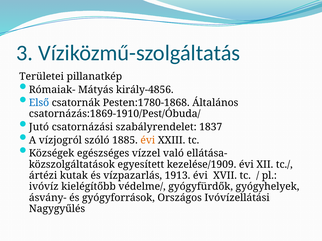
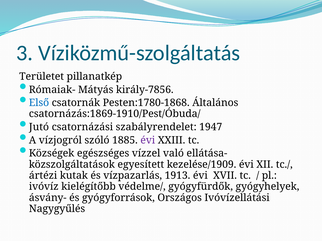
Területei: Területei -> Területet
király-4856: király-4856 -> király-7856
1837: 1837 -> 1947
évi at (148, 140) colour: orange -> purple
